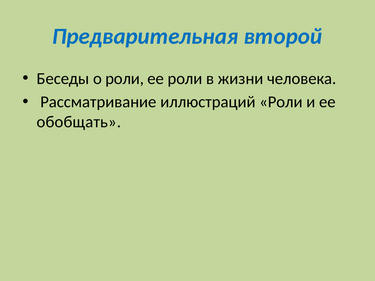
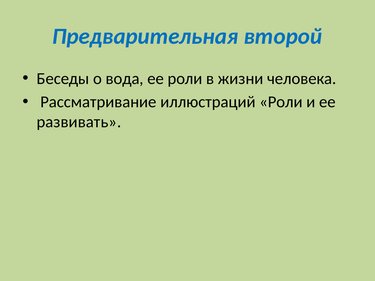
о роли: роли -> вода
обобщать: обобщать -> развивать
